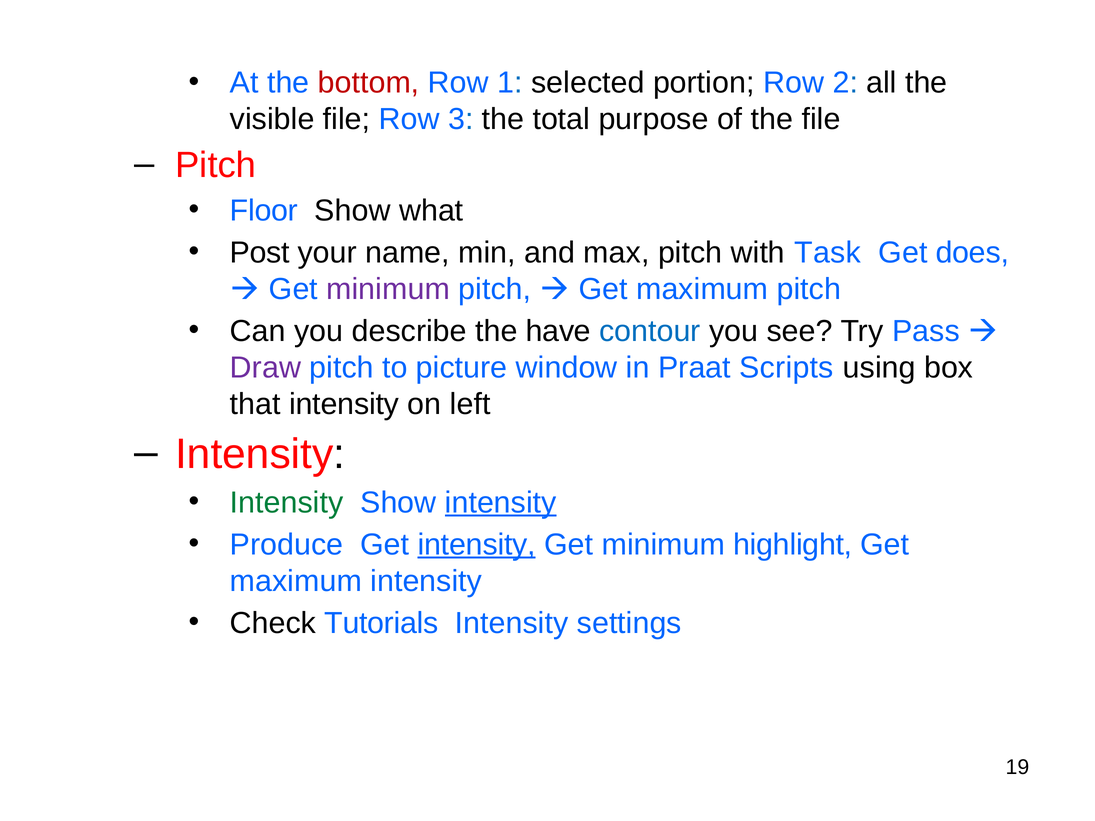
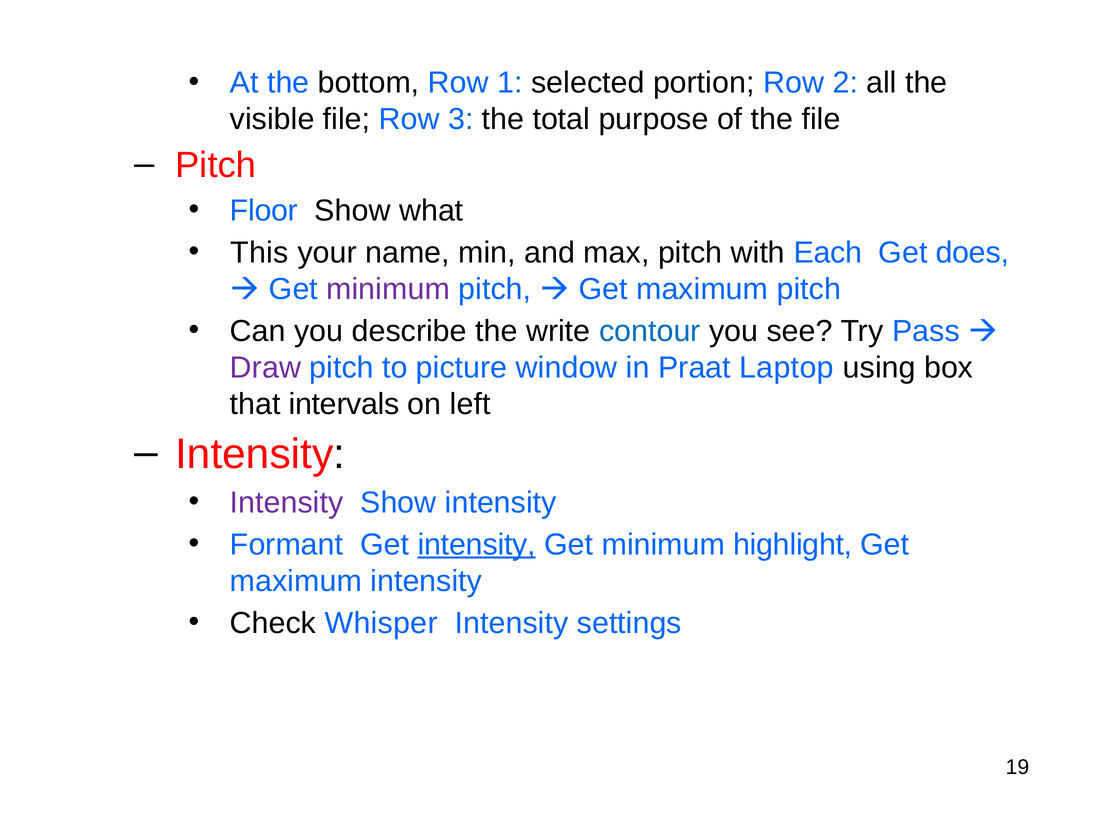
bottom colour: red -> black
Post: Post -> This
Task: Task -> Each
have: have -> write
Scripts: Scripts -> Laptop
that intensity: intensity -> intervals
Intensity at (287, 503) colour: green -> purple
intensity at (501, 503) underline: present -> none
Produce: Produce -> Formant
Tutorials: Tutorials -> Whisper
